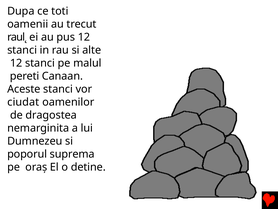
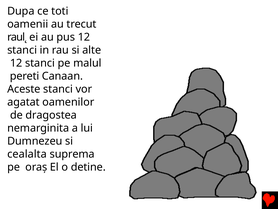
ciudat: ciudat -> agatat
poporul: poporul -> cealalta
